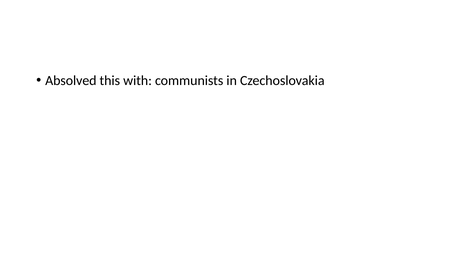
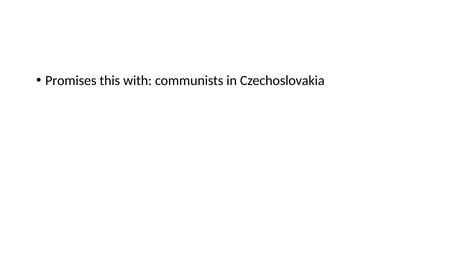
Absolved: Absolved -> Promises
